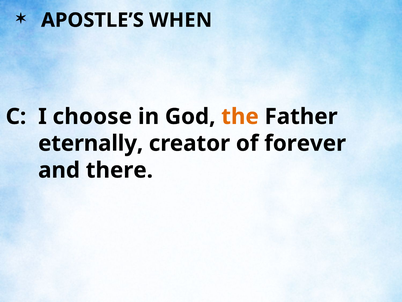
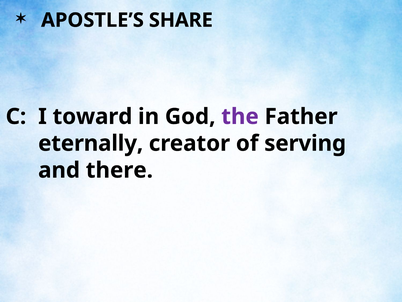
WHEN: WHEN -> SHARE
choose: choose -> toward
the colour: orange -> purple
forever: forever -> serving
